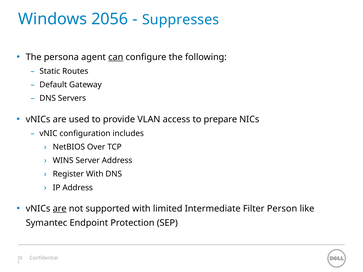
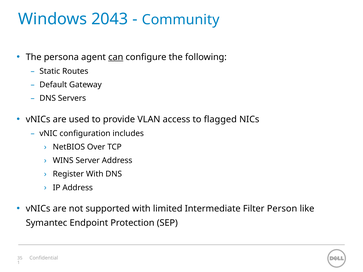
2056: 2056 -> 2043
Suppresses: Suppresses -> Community
prepare: prepare -> flagged
are at (60, 209) underline: present -> none
